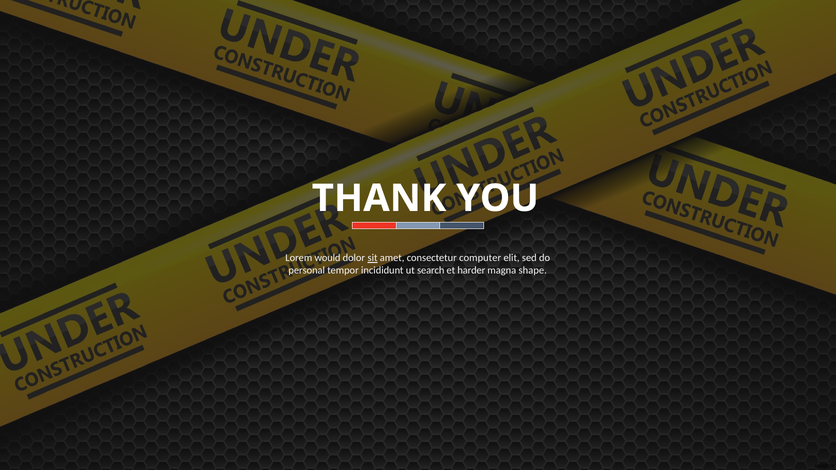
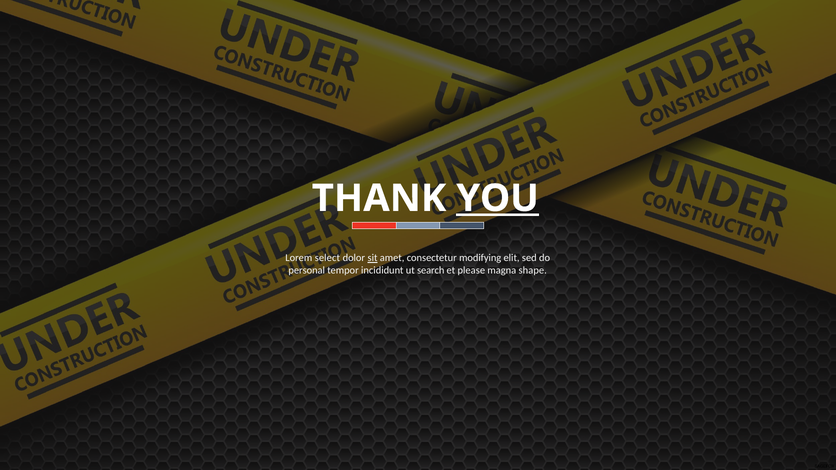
YOU underline: none -> present
would: would -> select
computer: computer -> modifying
harder: harder -> please
